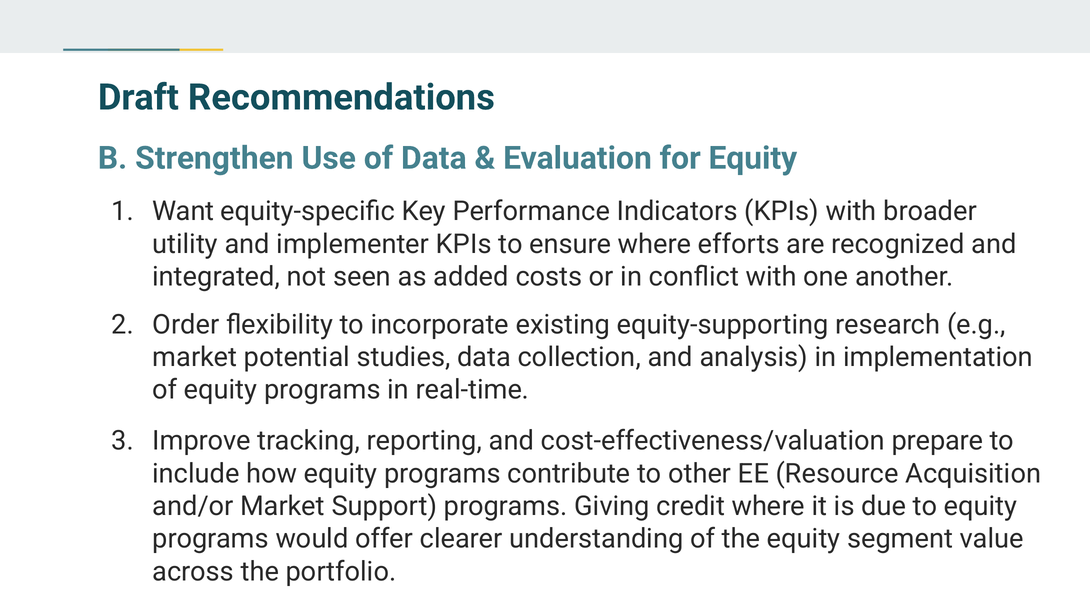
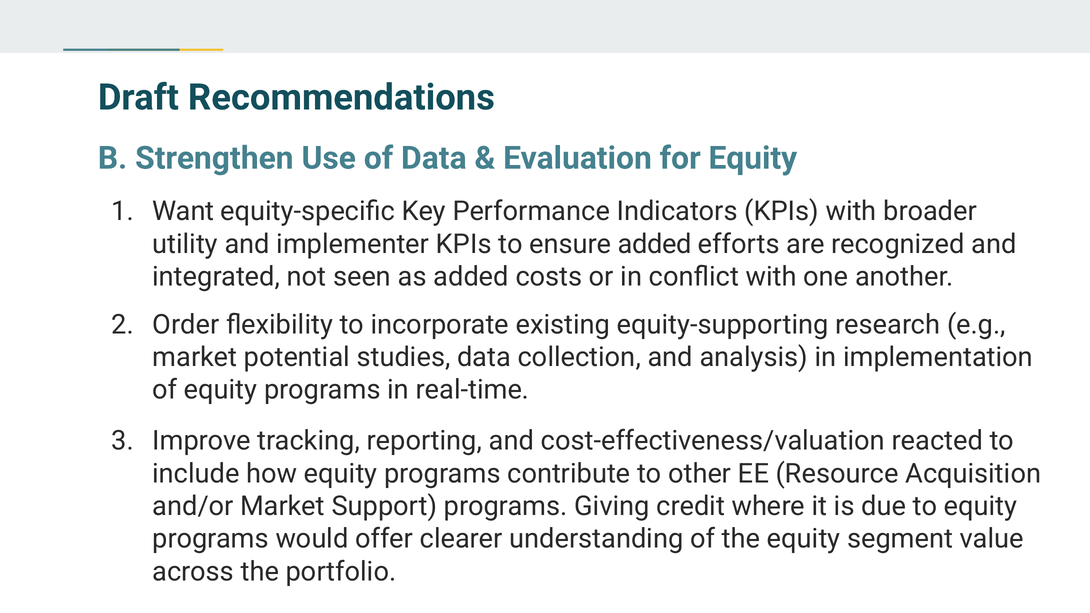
ensure where: where -> added
prepare: prepare -> reacted
